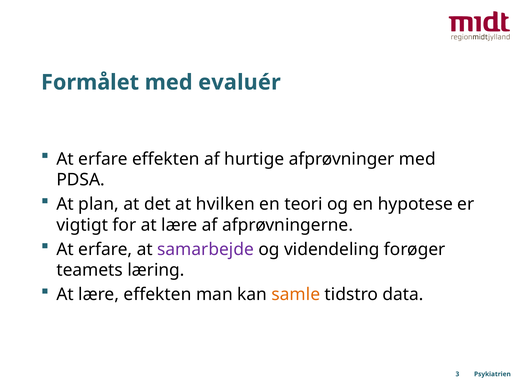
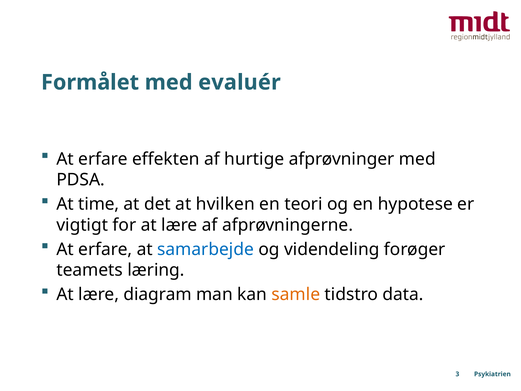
plan: plan -> time
samarbejde colour: purple -> blue
lære effekten: effekten -> diagram
